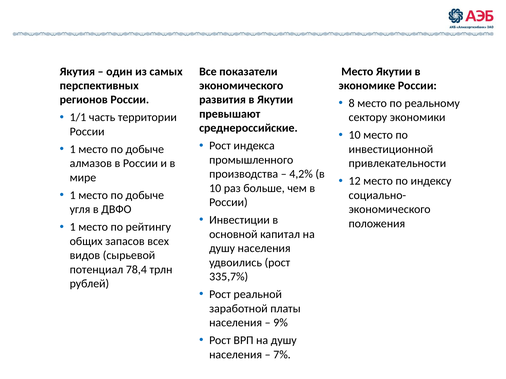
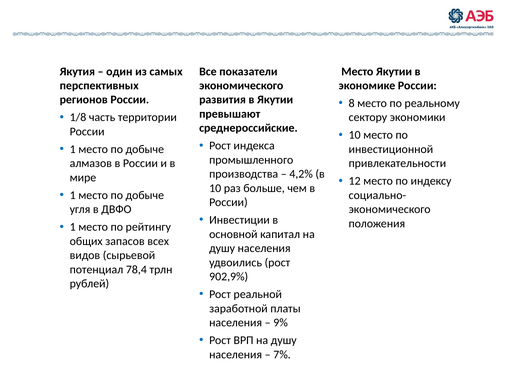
1/1: 1/1 -> 1/8
335,7%: 335,7% -> 902,9%
